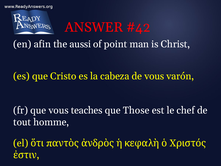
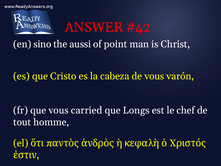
afin: afin -> sino
teaches: teaches -> carried
Those: Those -> Longs
